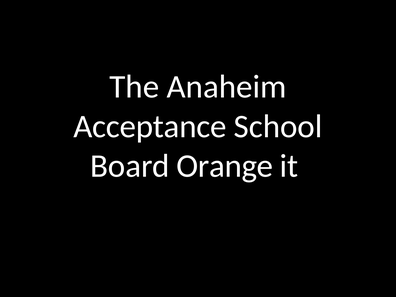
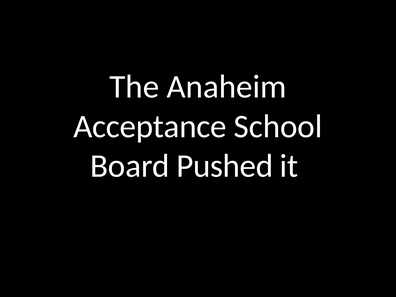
Orange: Orange -> Pushed
